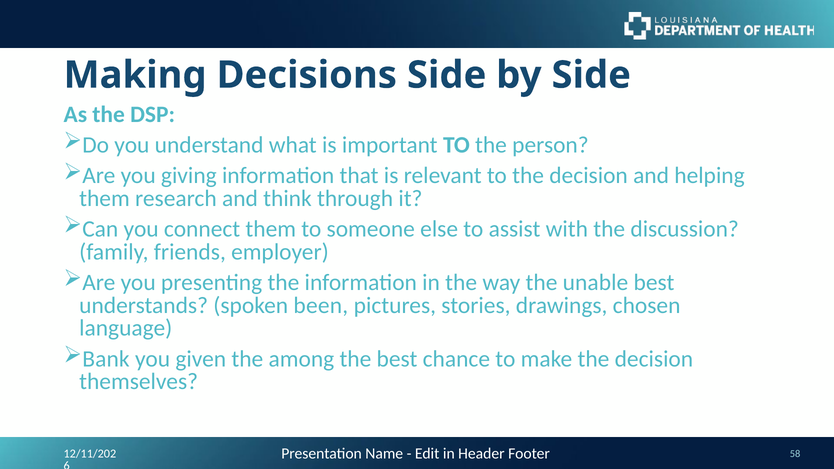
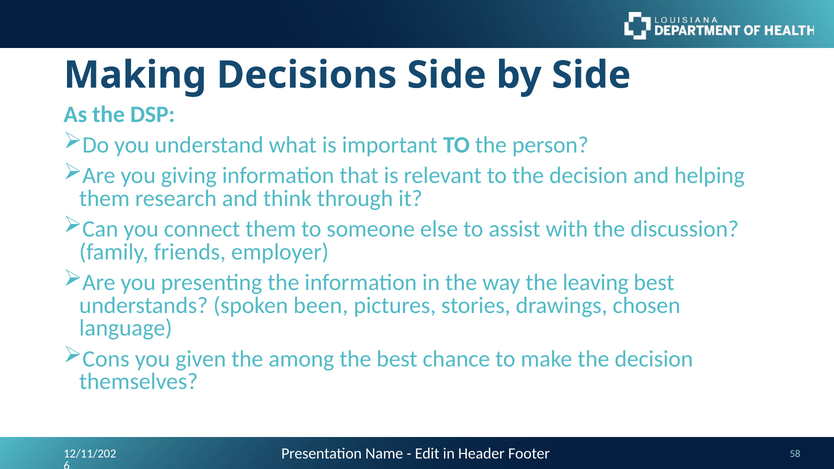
unable: unable -> leaving
Bank: Bank -> Cons
